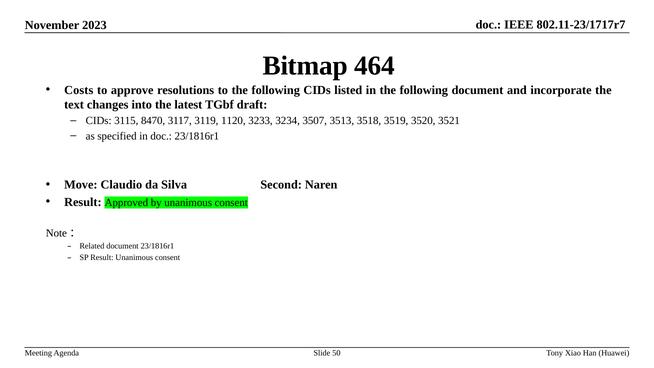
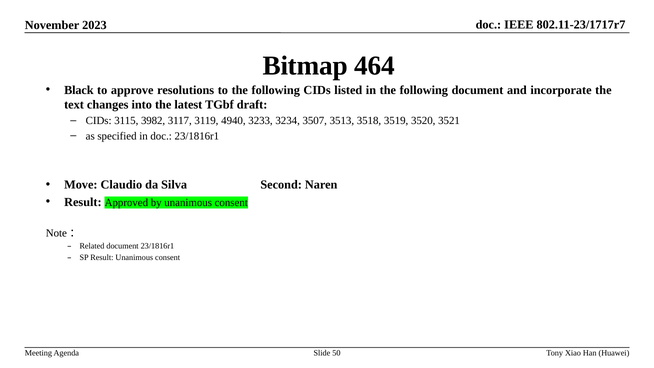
Costs: Costs -> Black
8470: 8470 -> 3982
1120: 1120 -> 4940
